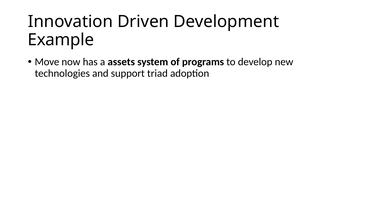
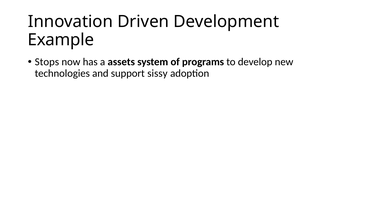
Move: Move -> Stops
triad: triad -> sissy
